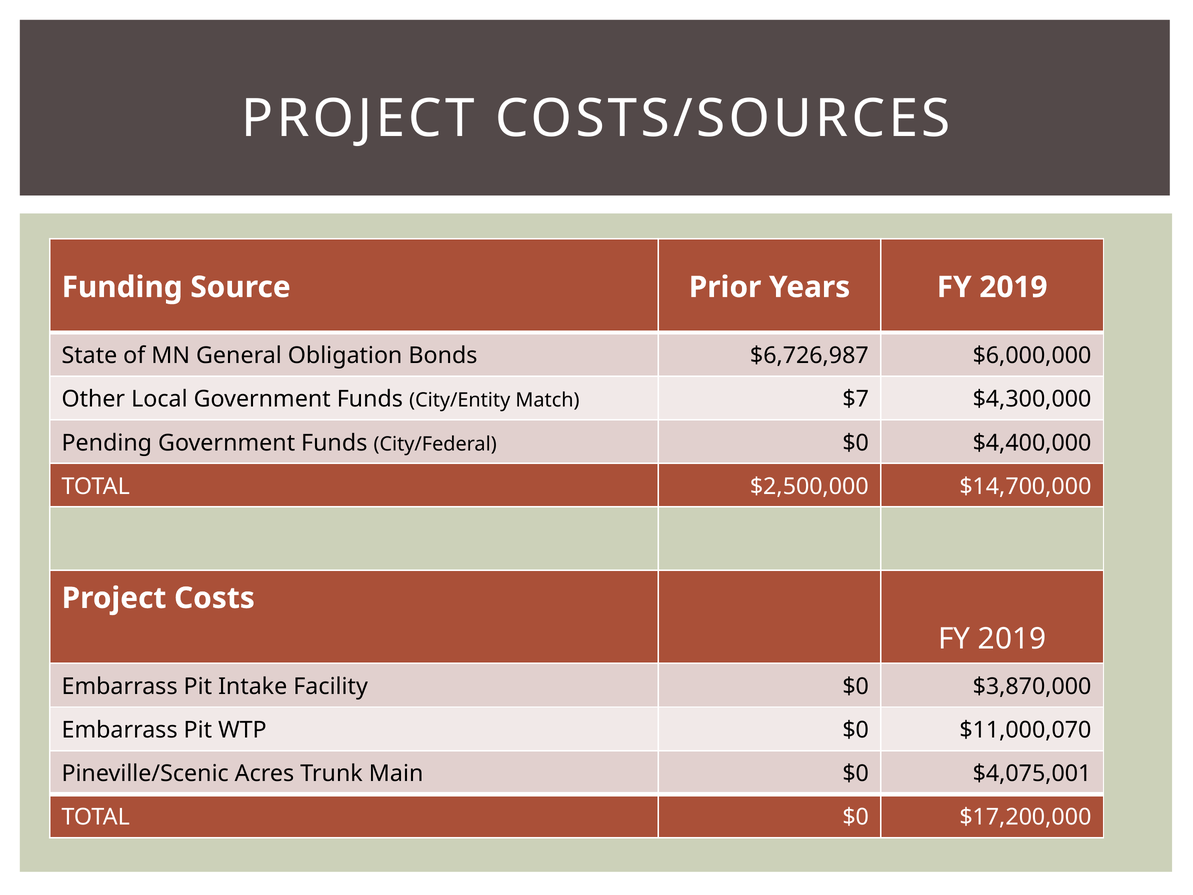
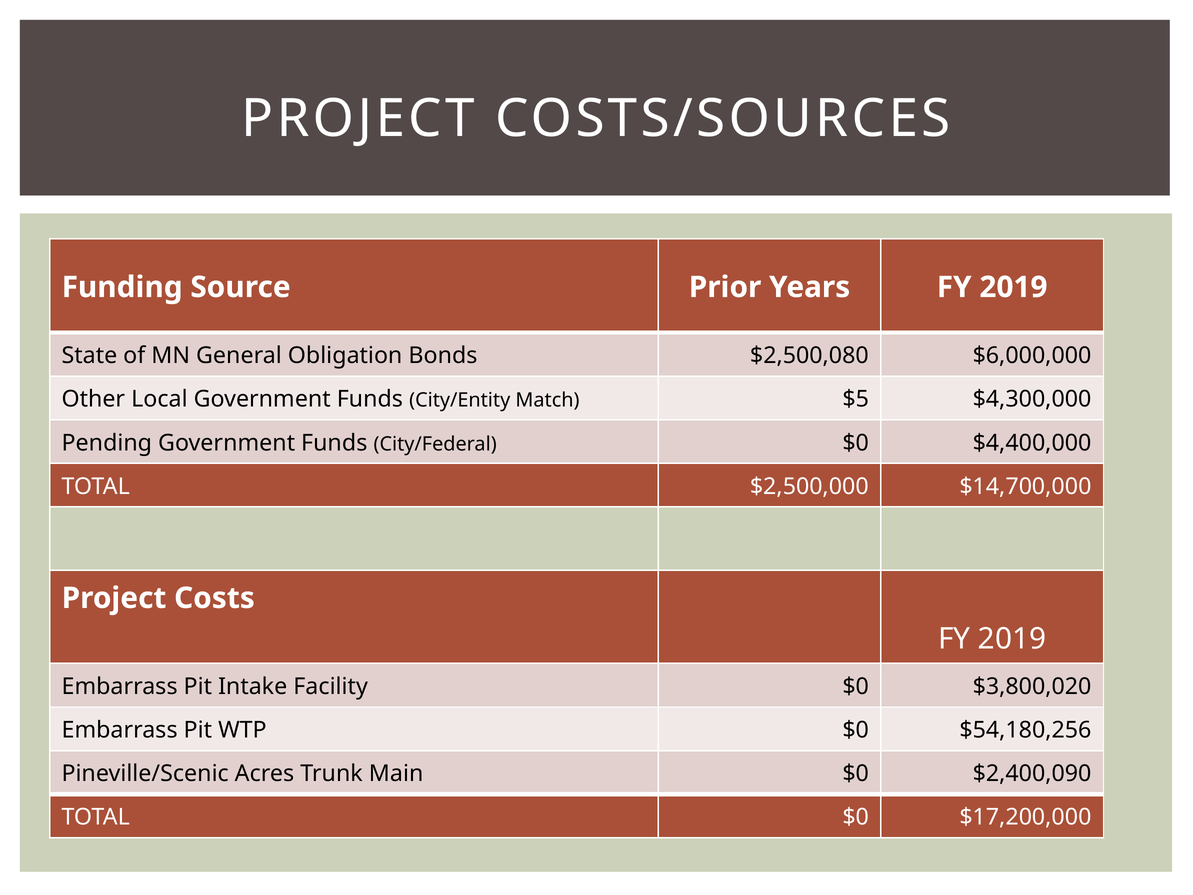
$6,726,987: $6,726,987 -> $2,500,080
$7: $7 -> $5
$3,870,000: $3,870,000 -> $3,800,020
$11,000,070: $11,000,070 -> $54,180,256
$4,075,001: $4,075,001 -> $2,400,090
